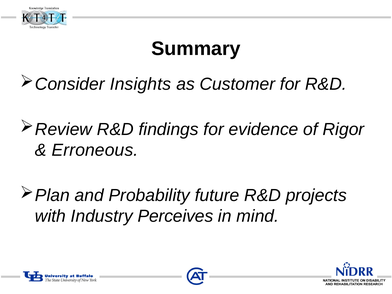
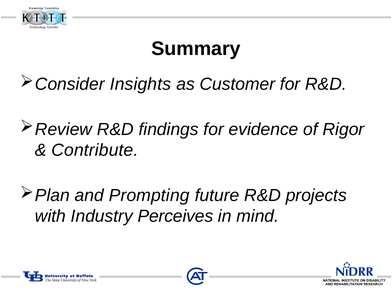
Erroneous: Erroneous -> Contribute
Probability: Probability -> Prompting
